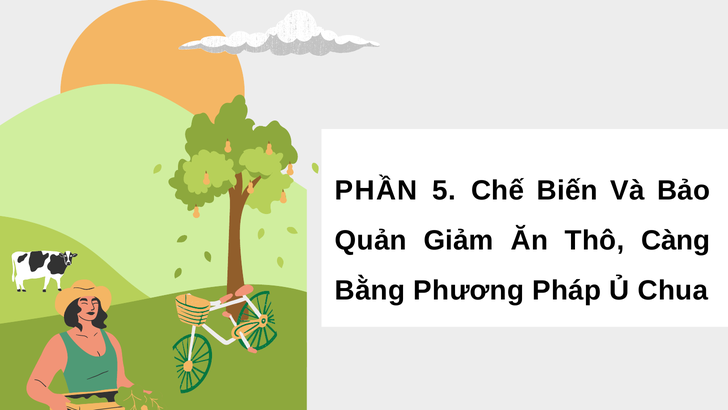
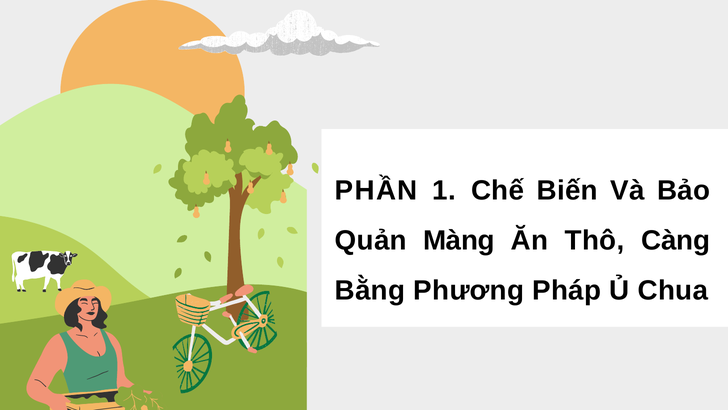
5: 5 -> 1
Giảm: Giảm -> Màng
